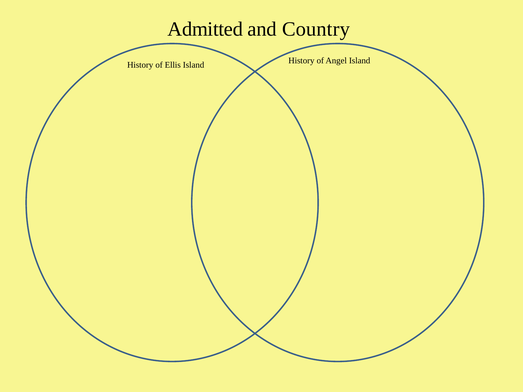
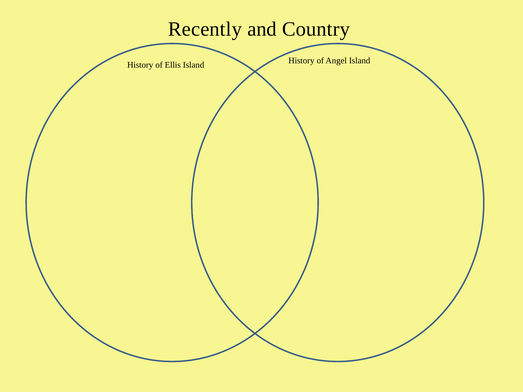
Admitted: Admitted -> Recently
